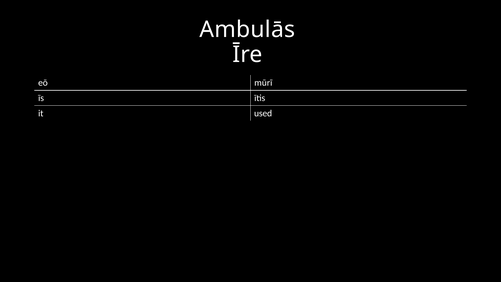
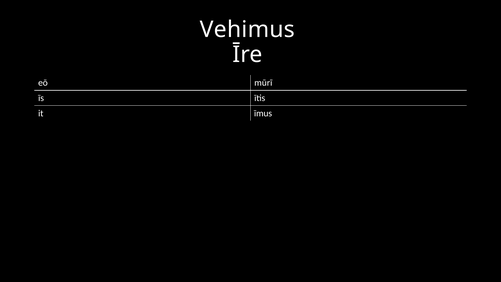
Ambulās: Ambulās -> Vehimus
used: used -> īmus
